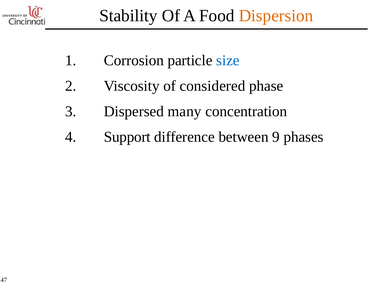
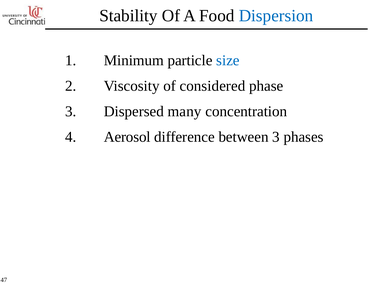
Dispersion colour: orange -> blue
Corrosion: Corrosion -> Minimum
Support: Support -> Aerosol
between 9: 9 -> 3
